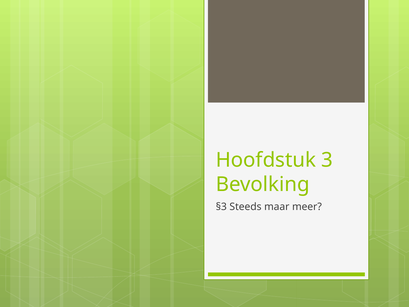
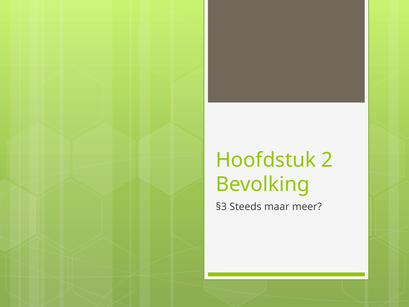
3: 3 -> 2
